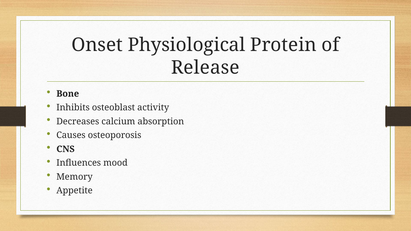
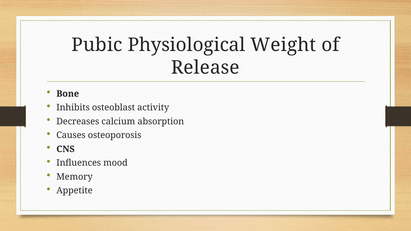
Onset: Onset -> Pubic
Protein: Protein -> Weight
